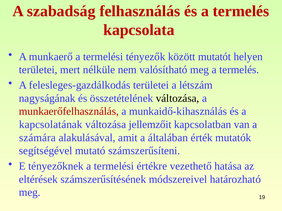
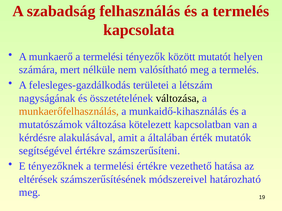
területei at (38, 70): területei -> számára
munkaerőfelhasználás colour: red -> orange
kapcsolatának: kapcsolatának -> mutatószámok
jellemzőit: jellemzőit -> kötelezett
számára: számára -> kérdésre
segítségével mutató: mutató -> értékre
